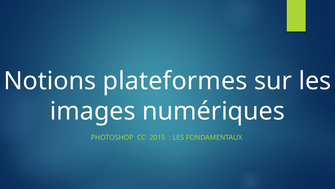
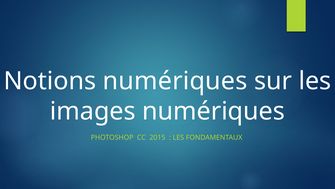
Notions plateformes: plateformes -> numériques
